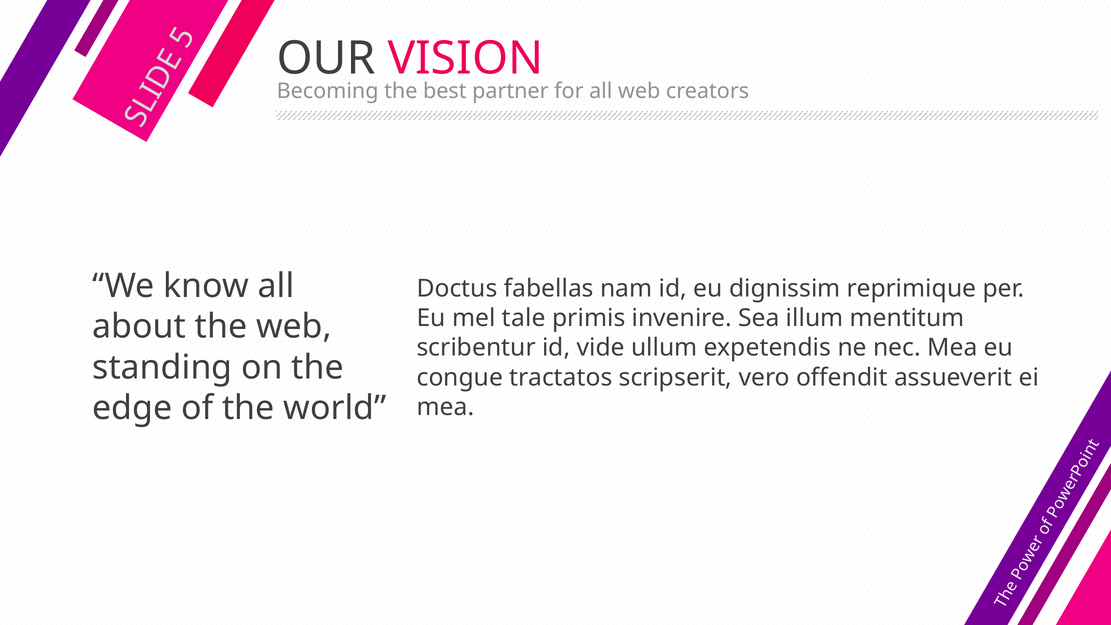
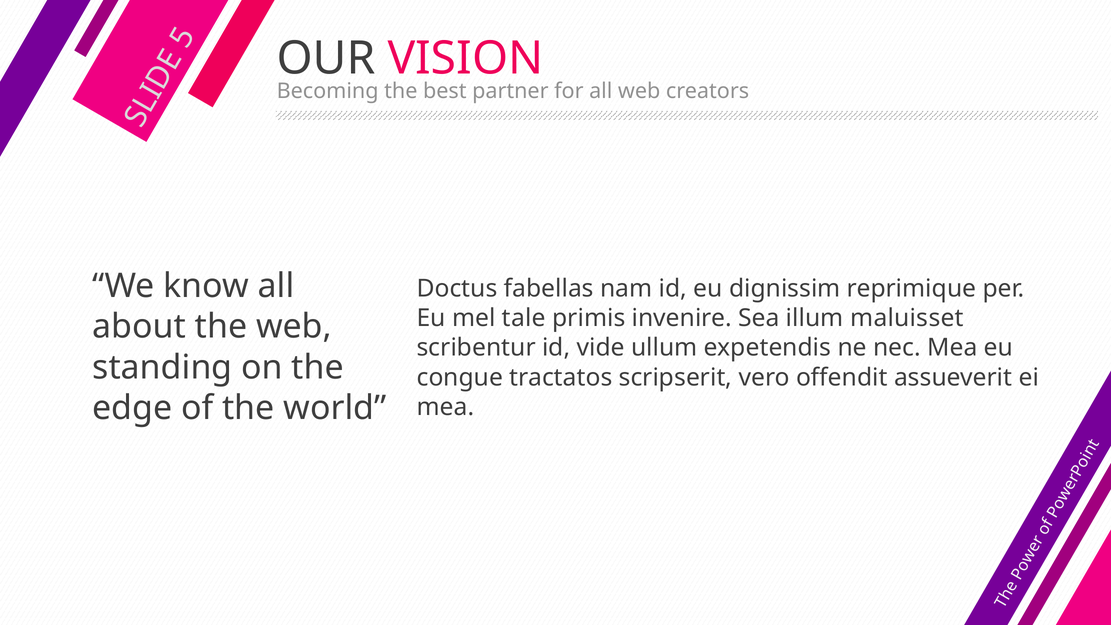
mentitum: mentitum -> maluisset
